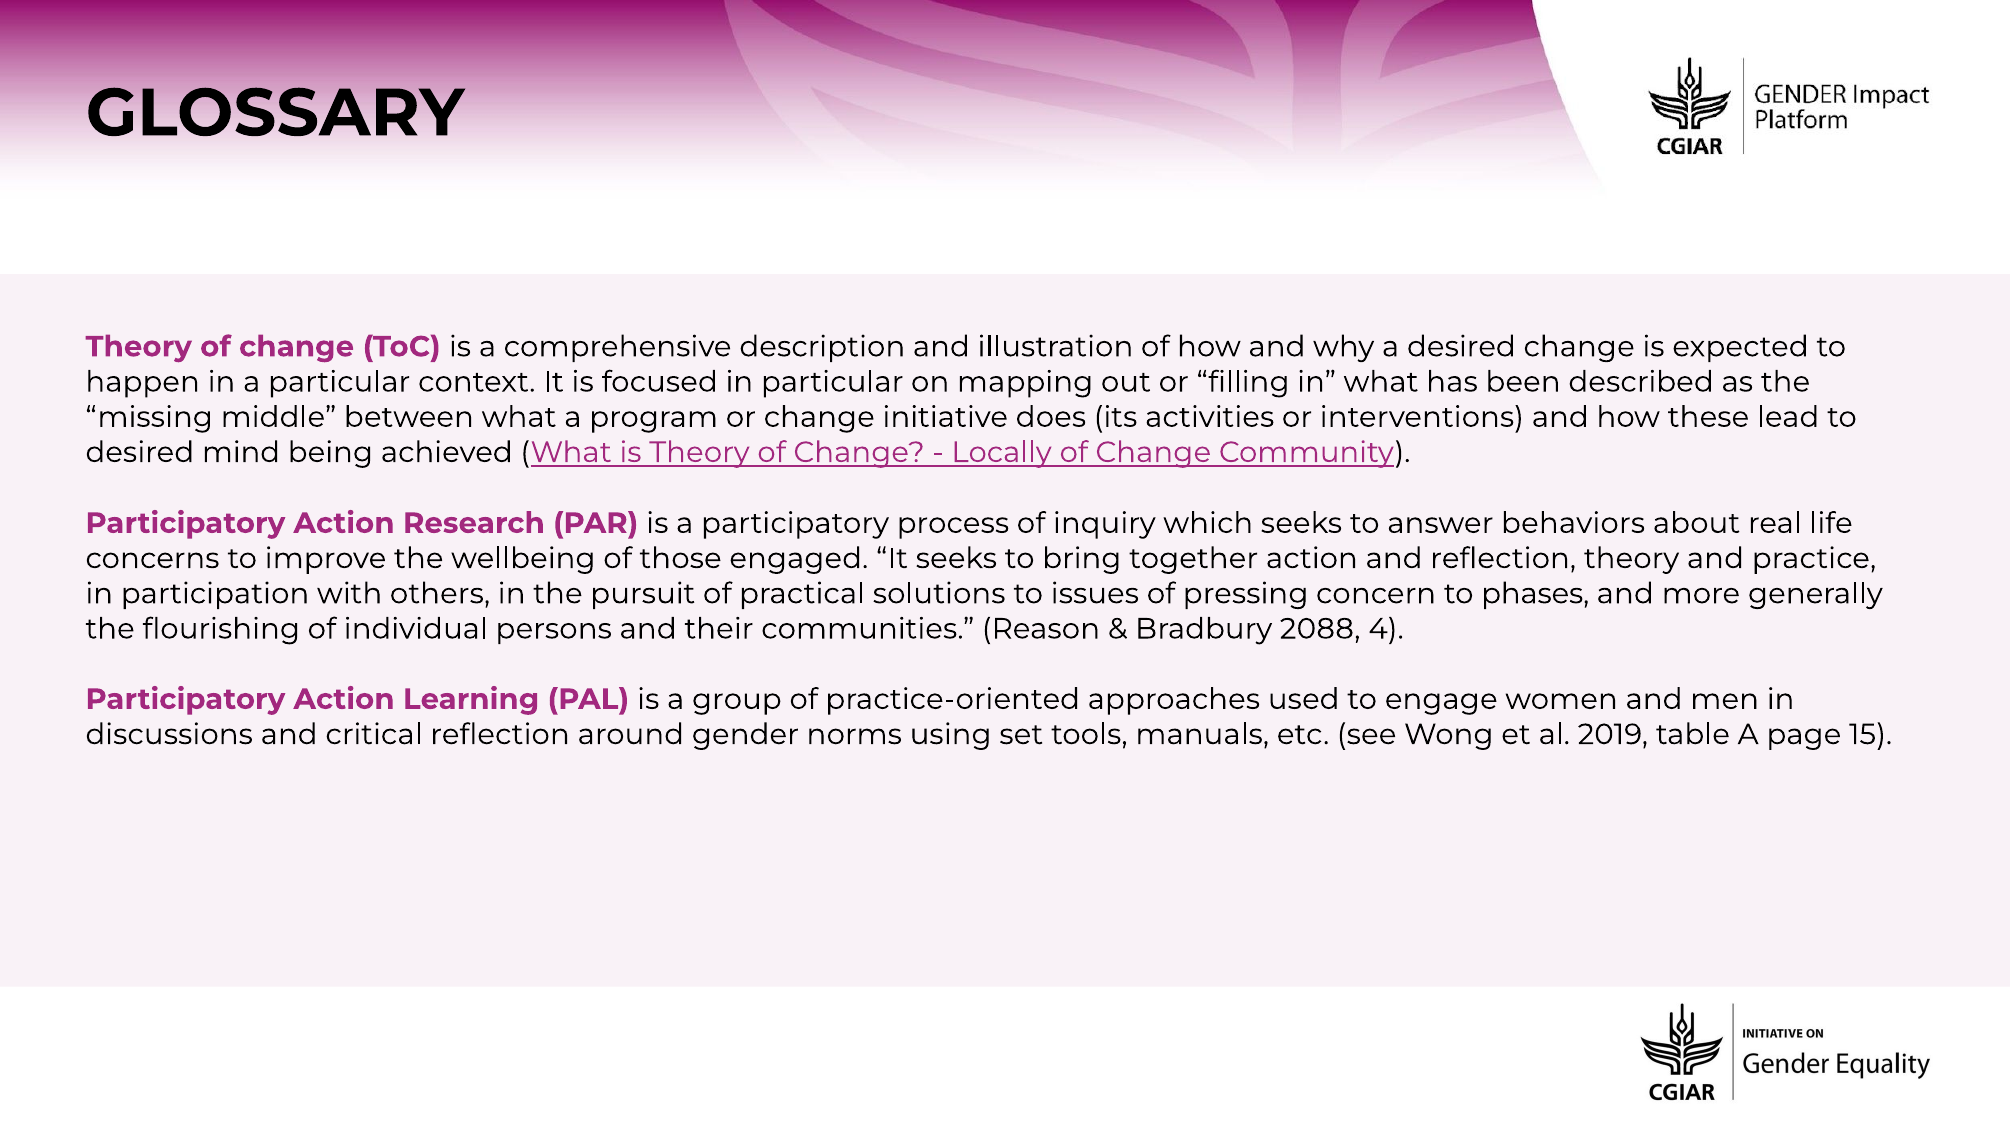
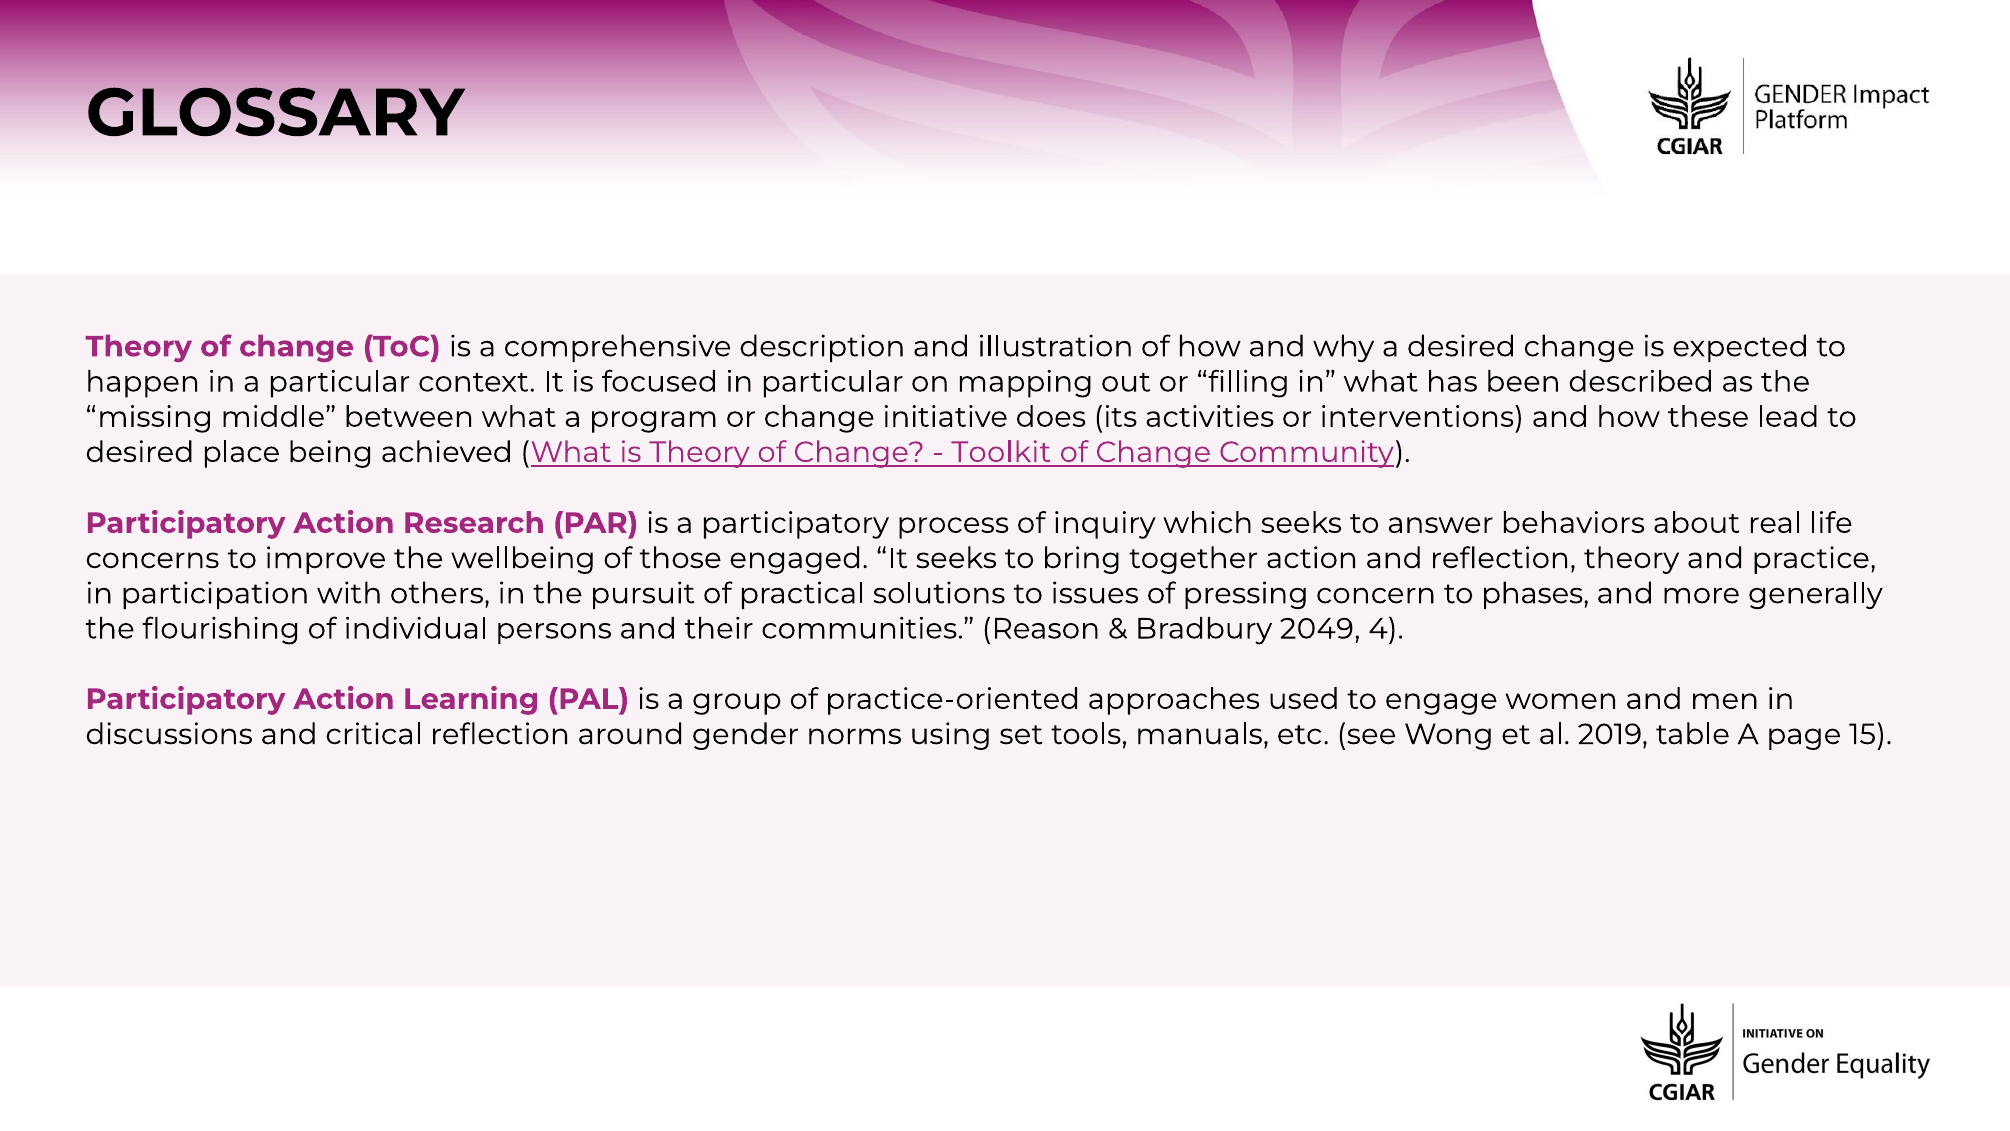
mind: mind -> place
Locally: Locally -> Toolkit
2088: 2088 -> 2049
